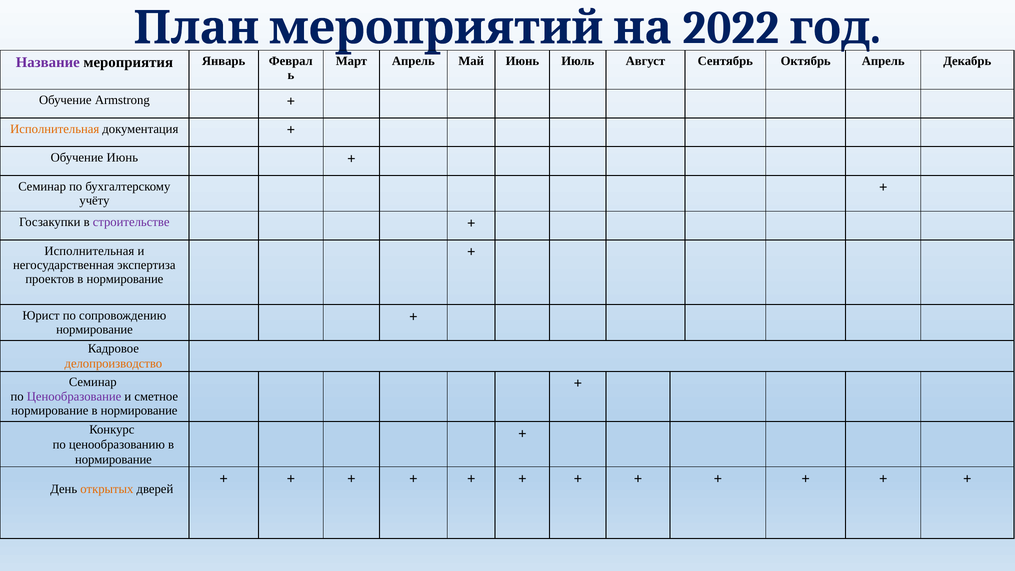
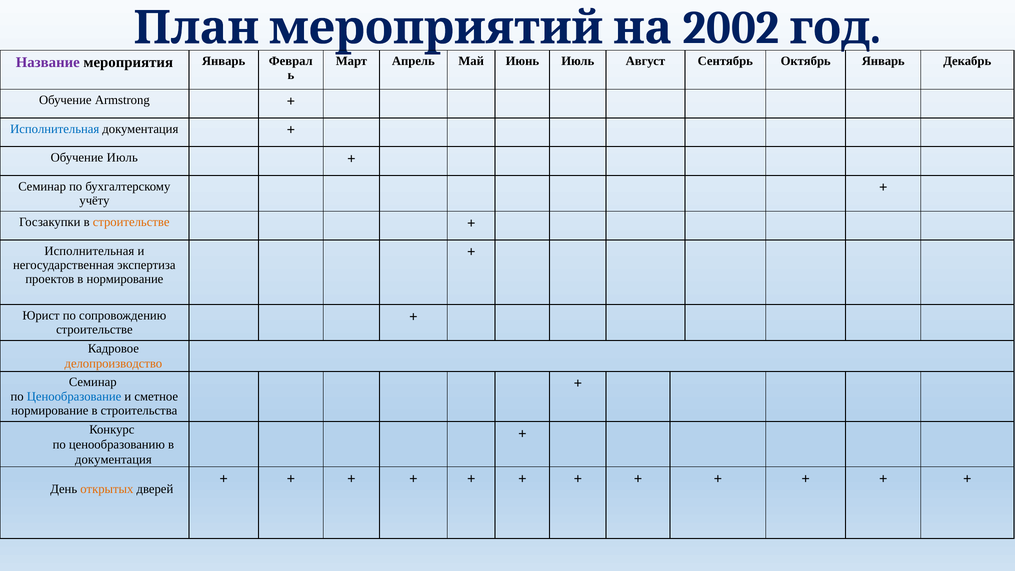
2022: 2022 -> 2002
Апрель at (883, 61): Апрель -> Январь
Исполнительная at (55, 129) colour: orange -> blue
Обучение Июнь: Июнь -> Июль
строительстве at (131, 222) colour: purple -> orange
нормирование at (94, 330): нормирование -> строительстве
Ценообразование colour: purple -> blue
нормирование в нормирование: нормирование -> строительства
нормирование at (113, 460): нормирование -> документация
